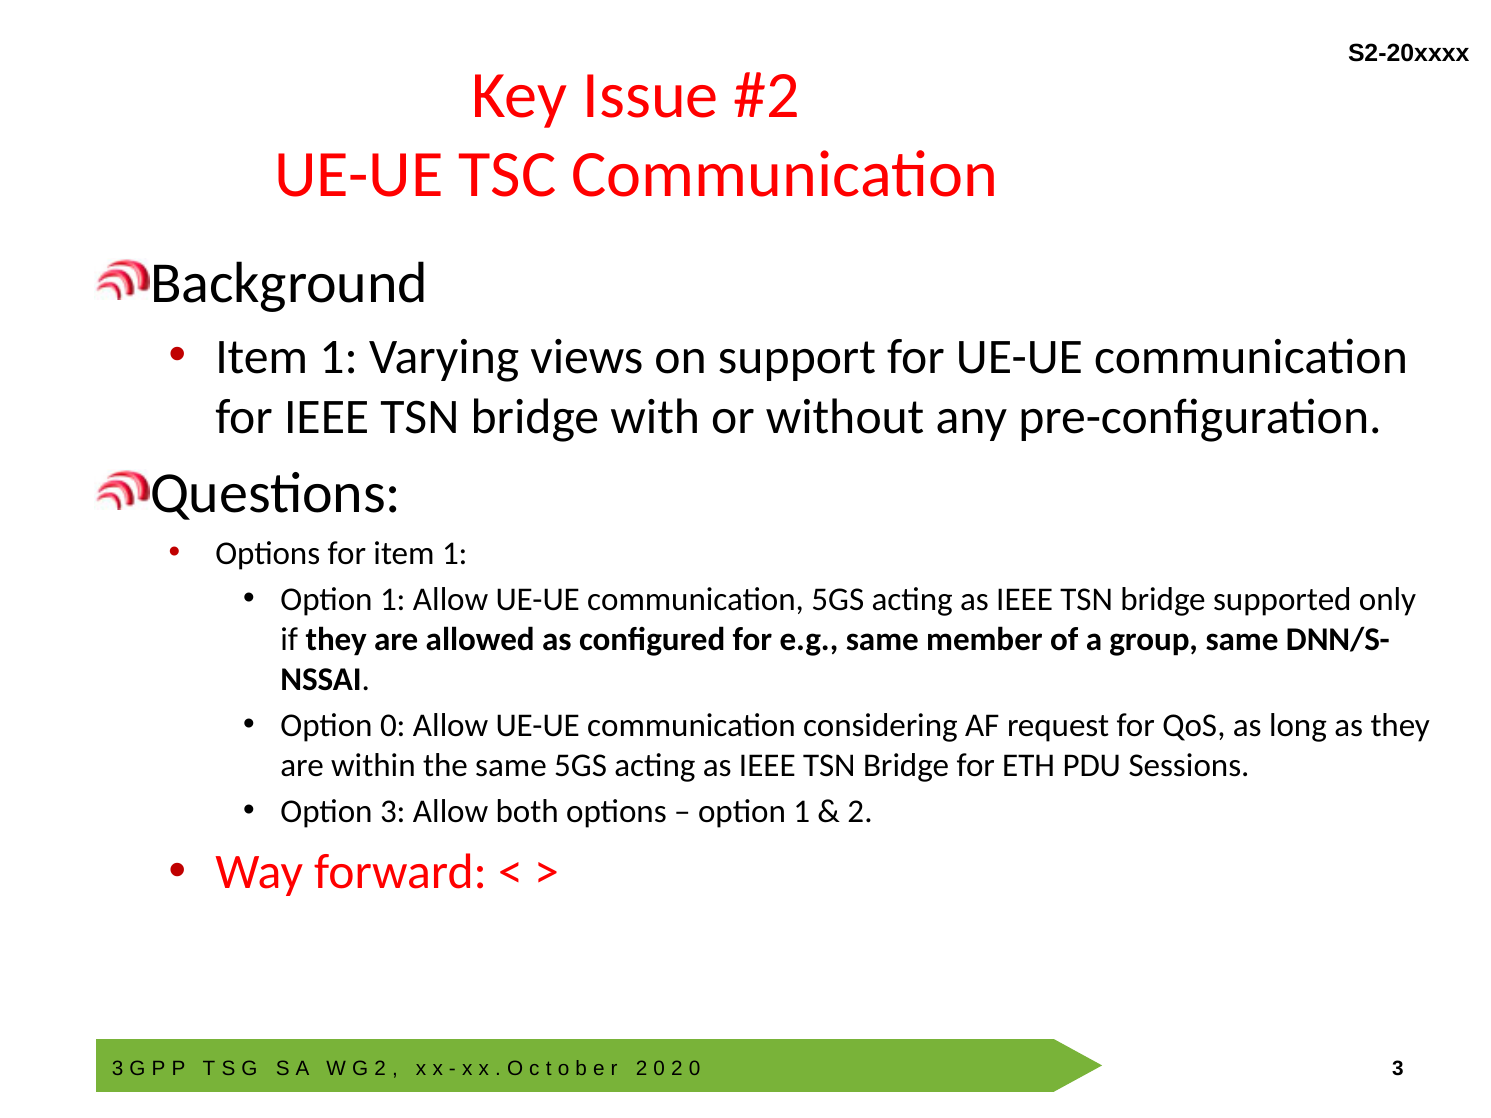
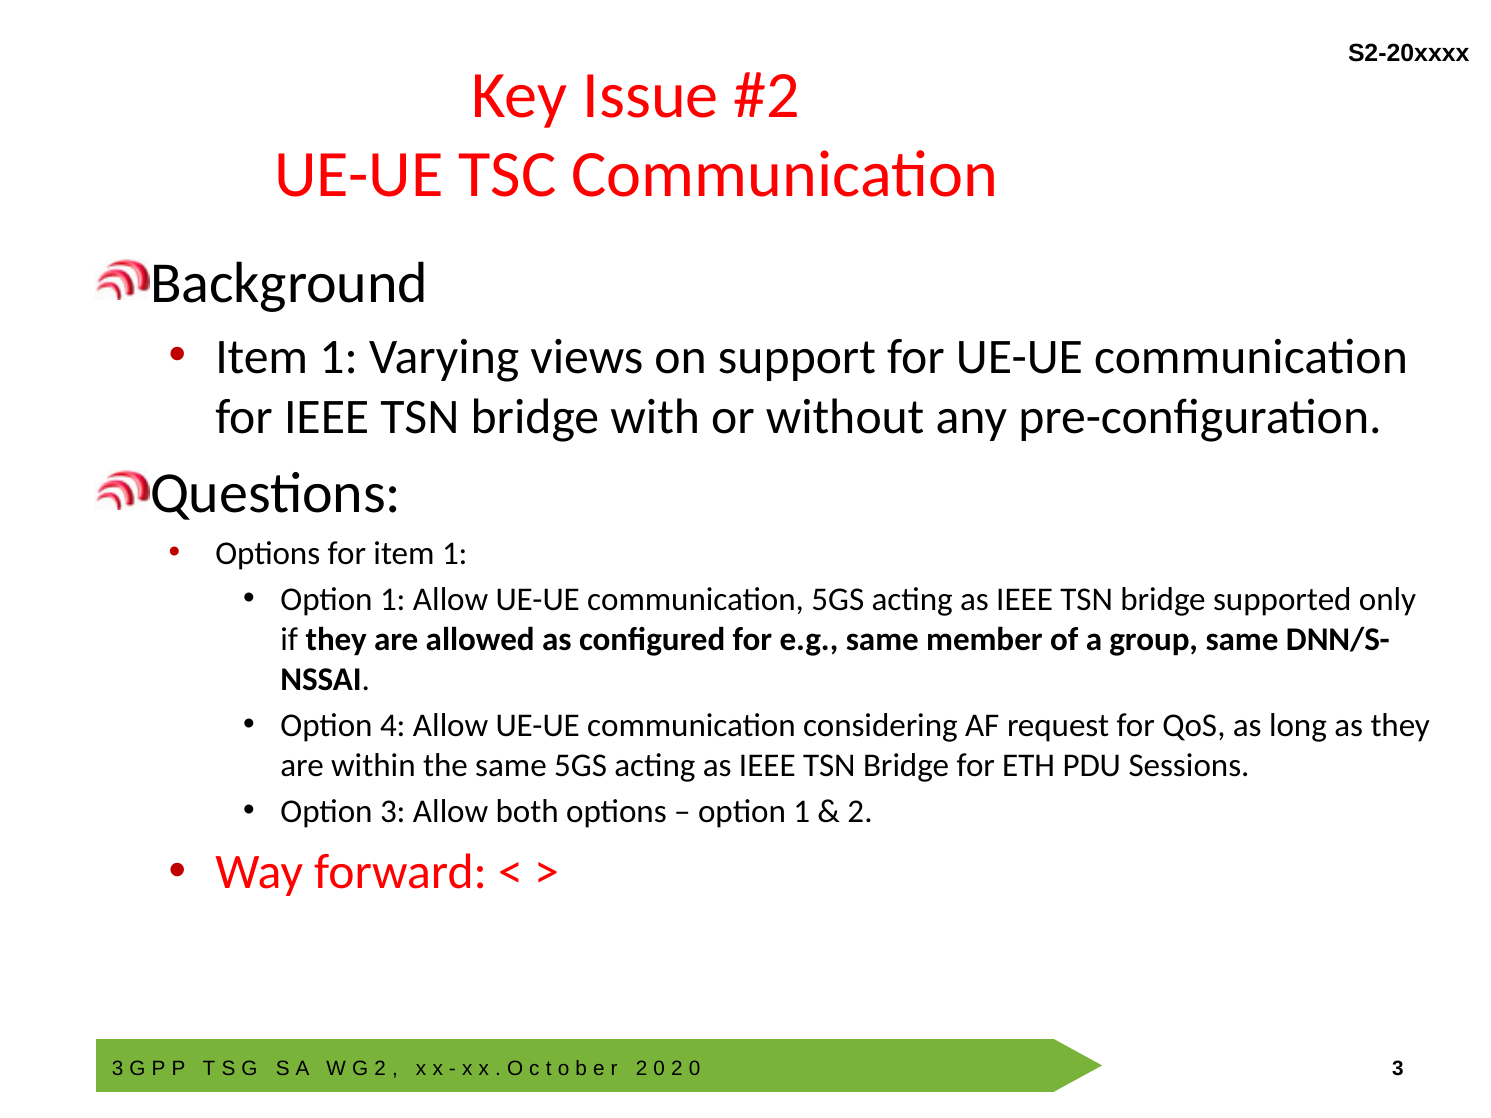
Option 0: 0 -> 4
